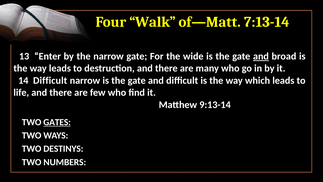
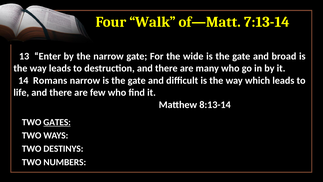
and at (261, 56) underline: present -> none
14 Difficult: Difficult -> Romans
9:13-14: 9:13-14 -> 8:13-14
